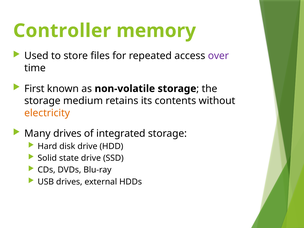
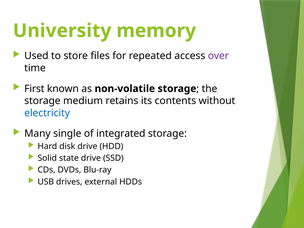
Controller: Controller -> University
electricity colour: orange -> blue
Many drives: drives -> single
